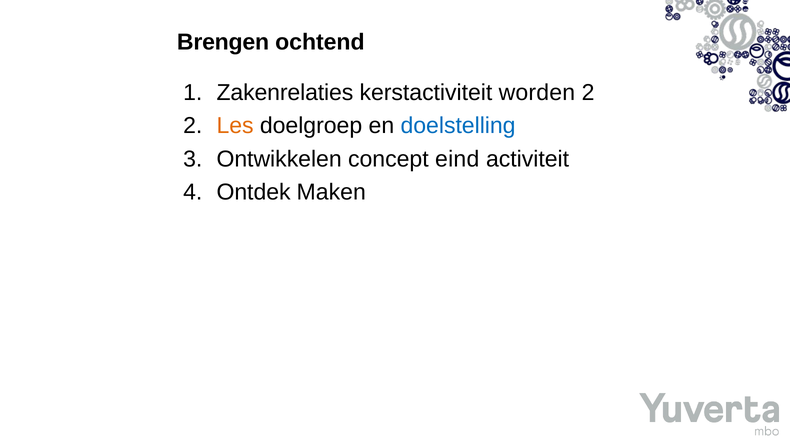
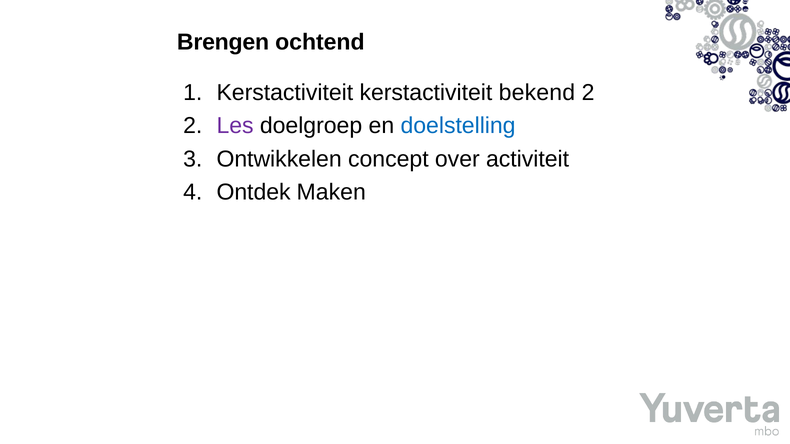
Zakenrelaties at (285, 93): Zakenrelaties -> Kerstactiviteit
worden: worden -> bekend
Les colour: orange -> purple
eind: eind -> over
